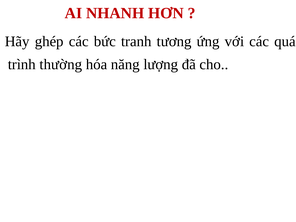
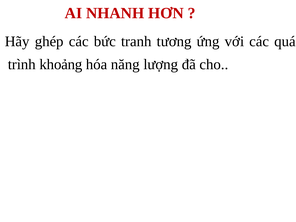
thường: thường -> khoảng
